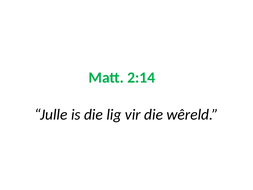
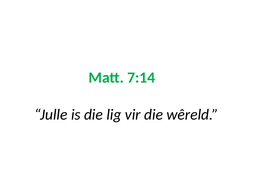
2:14: 2:14 -> 7:14
